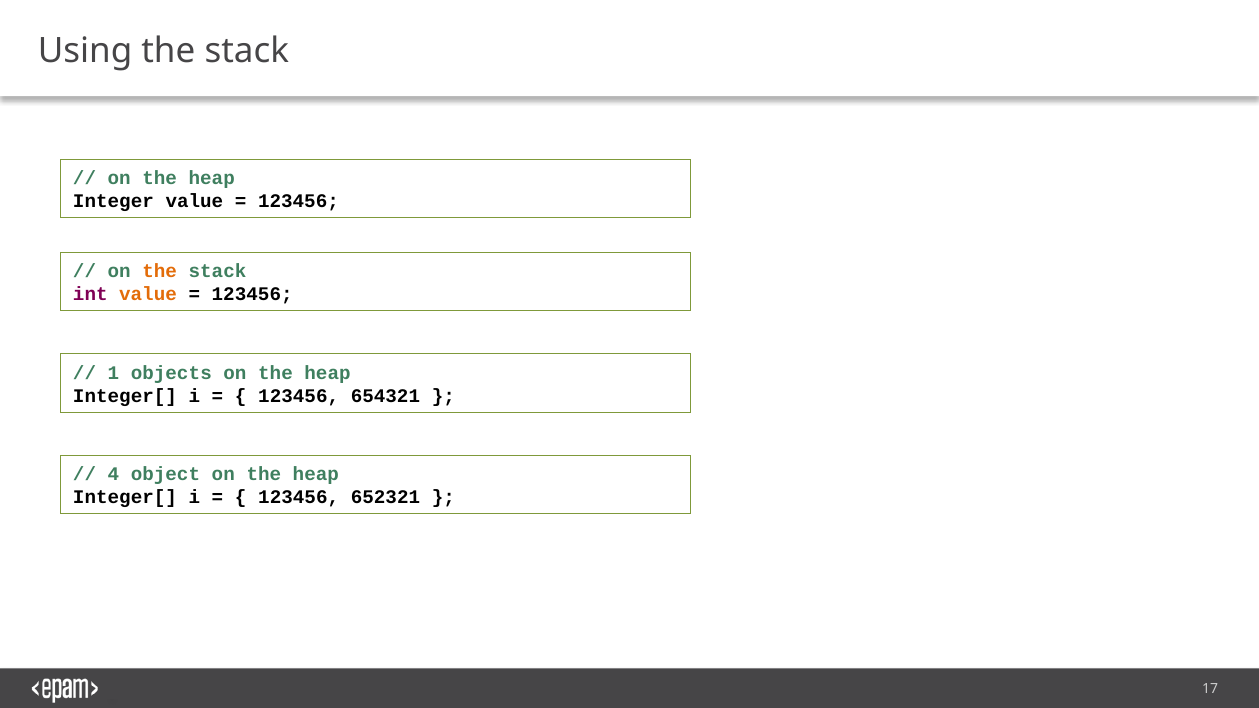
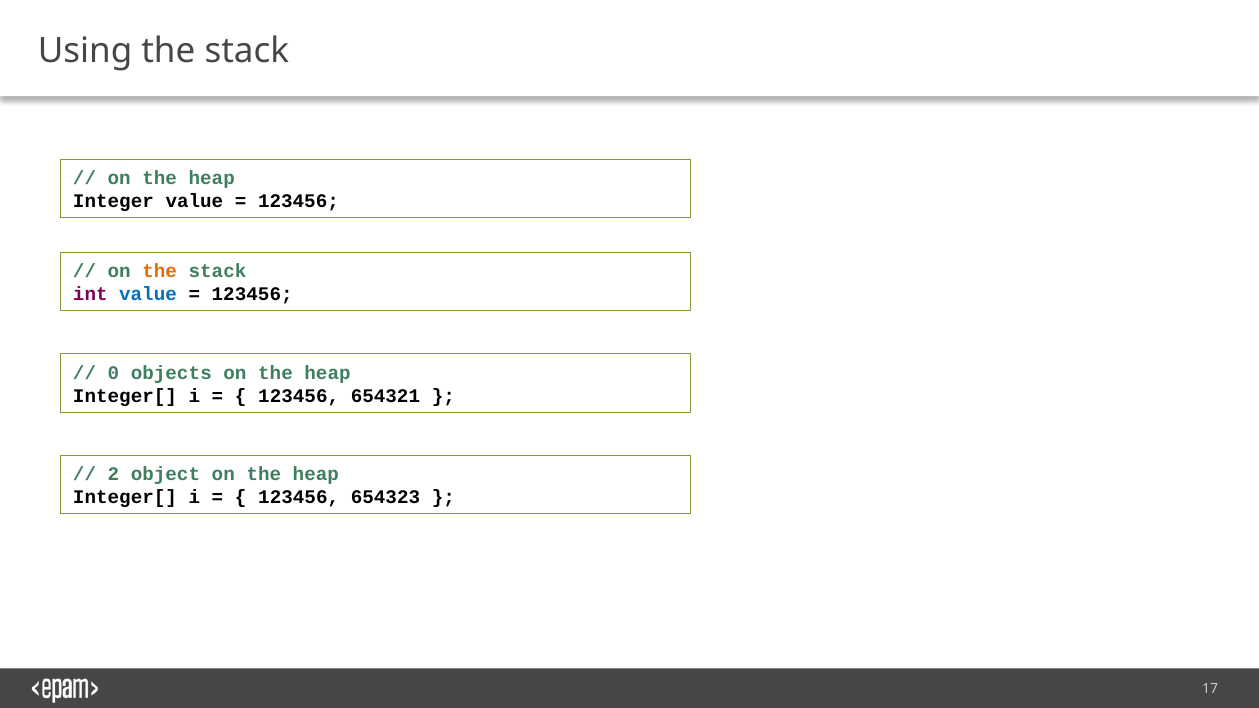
value at (148, 295) colour: orange -> blue
1: 1 -> 0
4: 4 -> 2
652321: 652321 -> 654323
